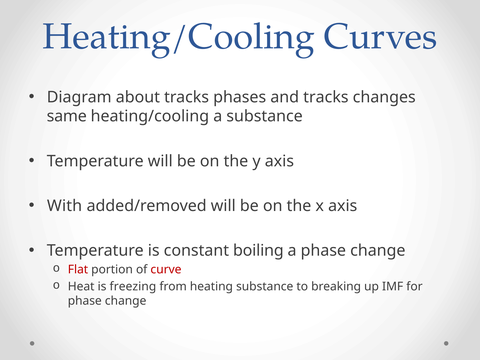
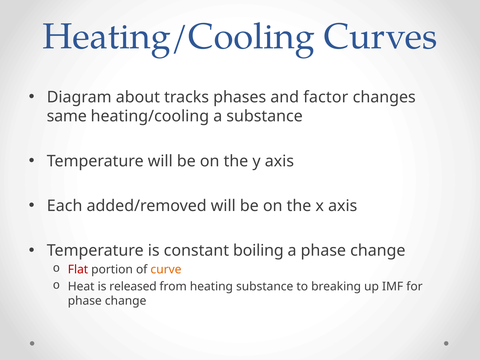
and tracks: tracks -> factor
With: With -> Each
curve colour: red -> orange
freezing: freezing -> released
